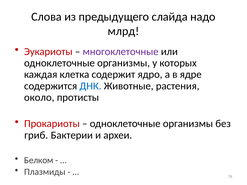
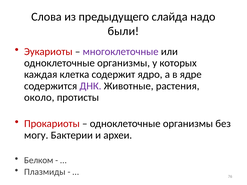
млрд: млрд -> были
ДНК colour: blue -> purple
гриб: гриб -> могу
